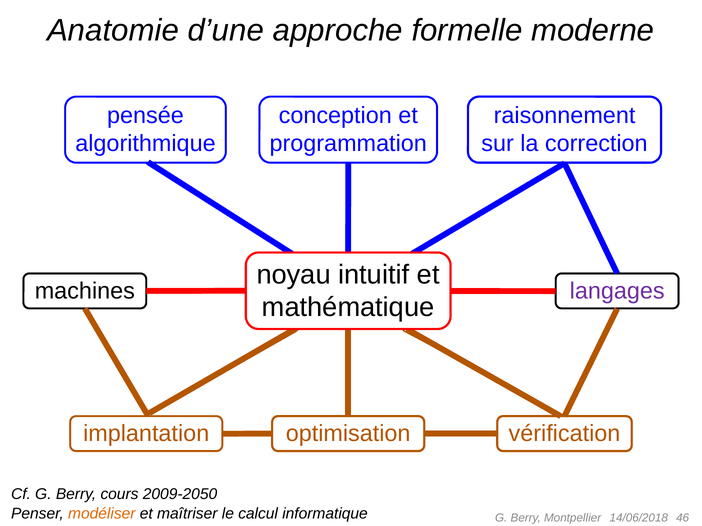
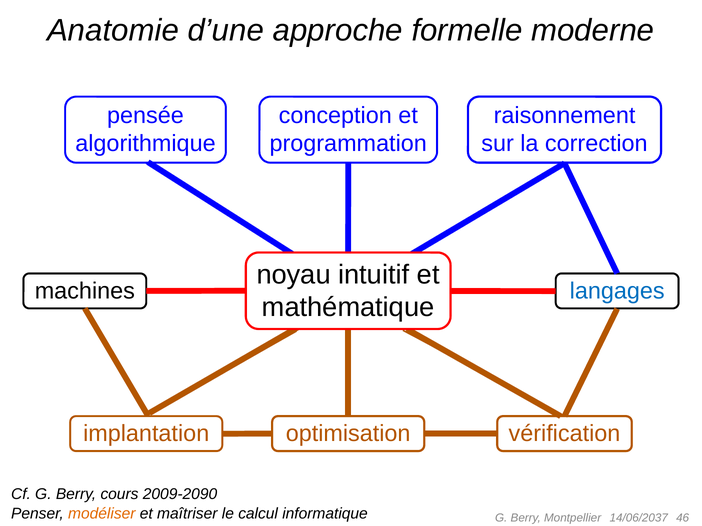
langages colour: purple -> blue
2009-2050: 2009-2050 -> 2009-2090
14/06/2018: 14/06/2018 -> 14/06/2037
